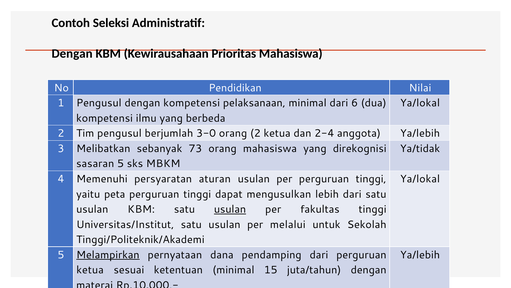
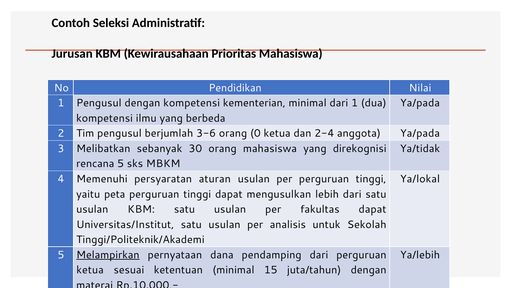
Dengan at (72, 54): Dengan -> Jurusan
pelaksanaan: pelaksanaan -> kementerian
dari 6: 6 -> 1
Ya/lokal at (420, 103): Ya/lokal -> Ya/pada
3-0: 3-0 -> 3-6
orang 2: 2 -> 0
anggota Ya/lebih: Ya/lebih -> Ya/pada
73: 73 -> 30
sasaran: sasaran -> rencana
usulan at (230, 209) underline: present -> none
fakultas tinggi: tinggi -> dapat
melalui: melalui -> analisis
